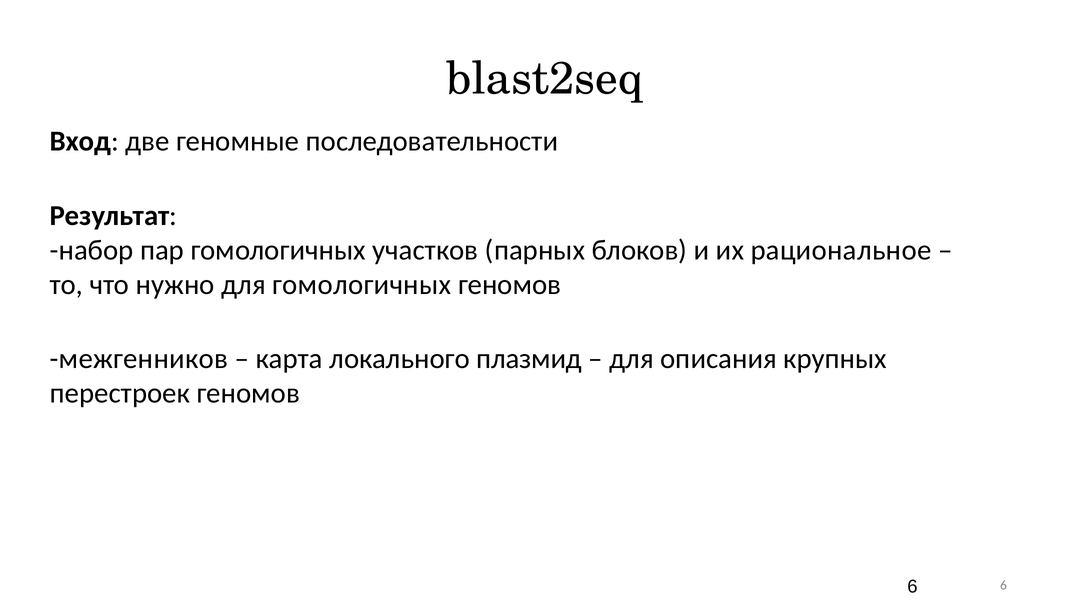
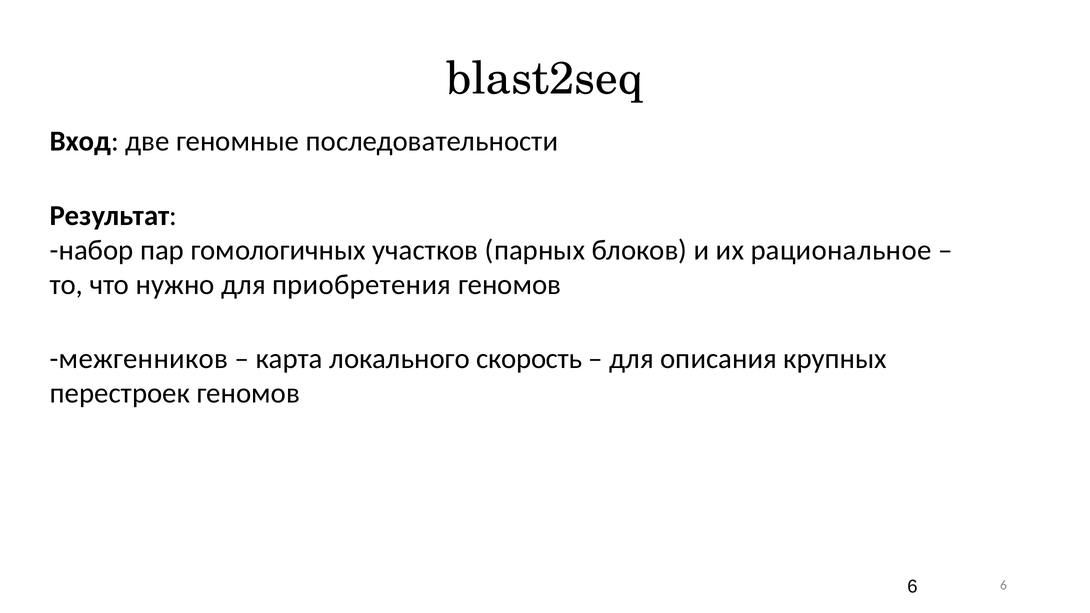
для гомологичных: гомологичных -> приобретения
плазмид: плазмид -> скорость
